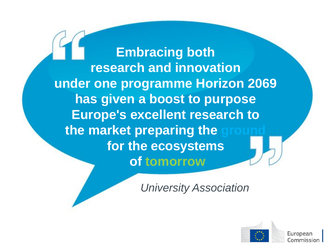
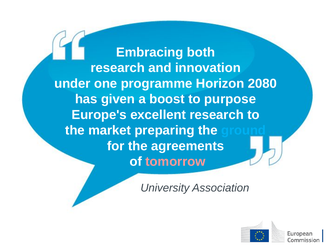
2069: 2069 -> 2080
ecosystems: ecosystems -> agreements
tomorrow colour: light green -> pink
